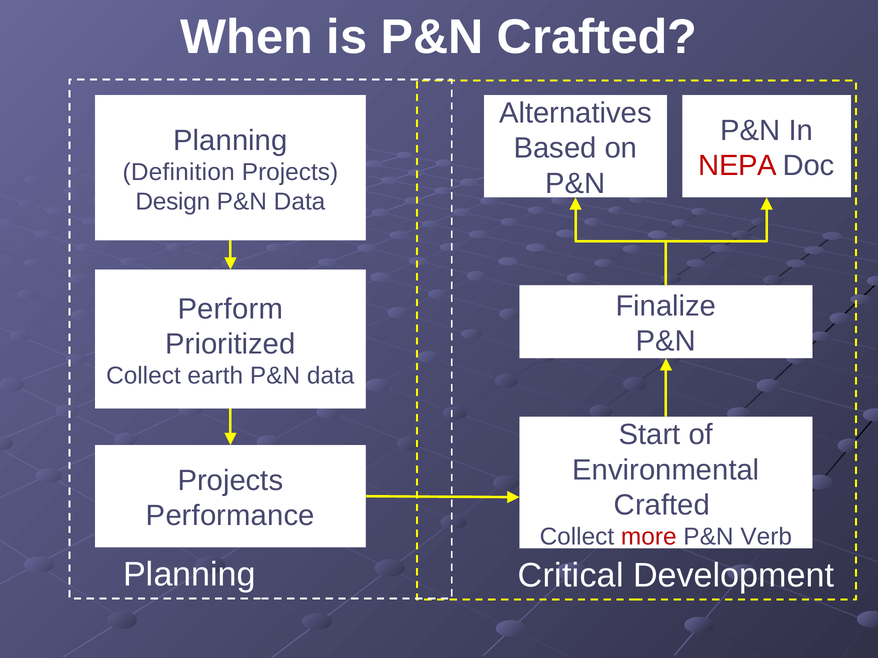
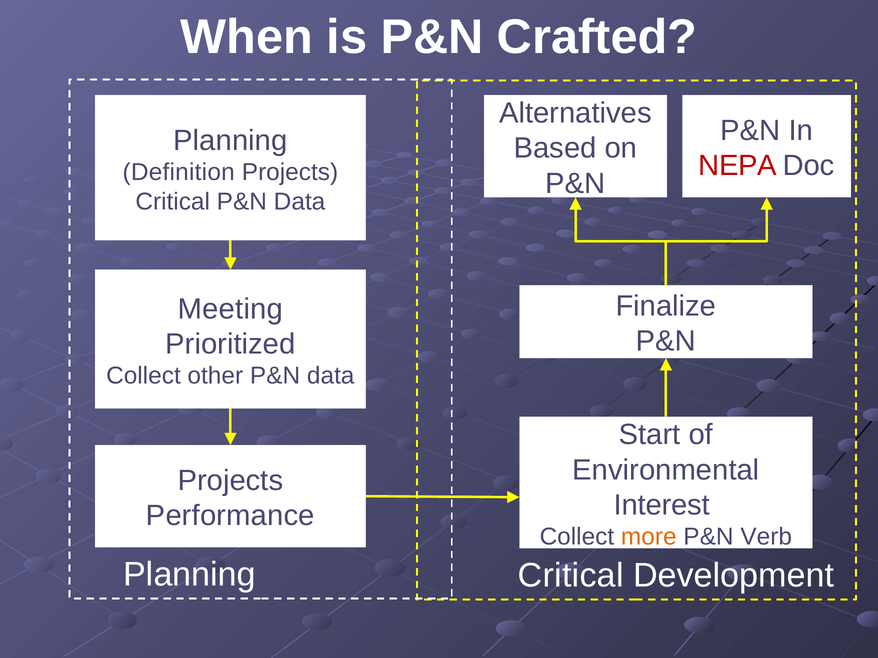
Design at (173, 202): Design -> Critical
Perform: Perform -> Meeting
earth: earth -> other
Crafted at (662, 505): Crafted -> Interest
more colour: red -> orange
